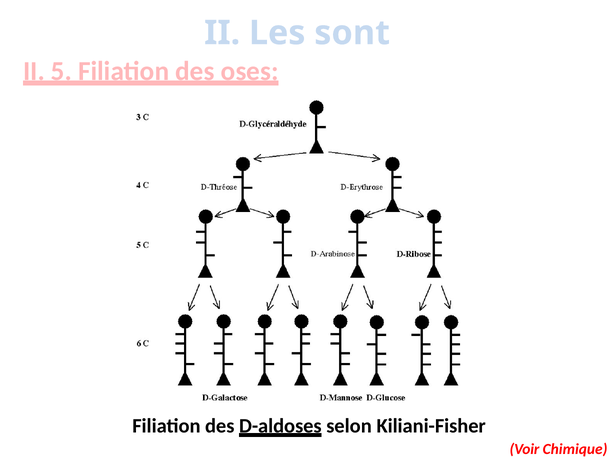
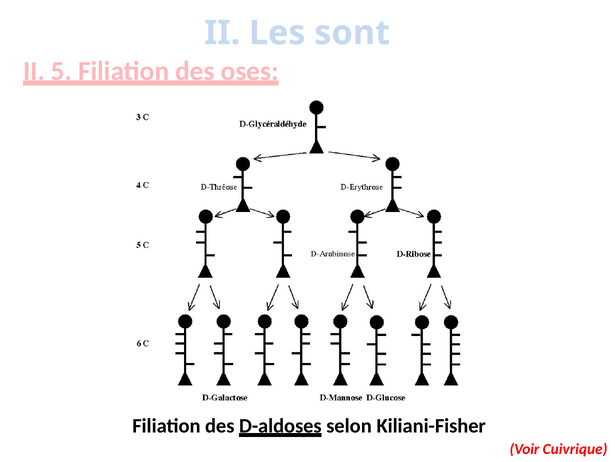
Chimique: Chimique -> Cuivrique
